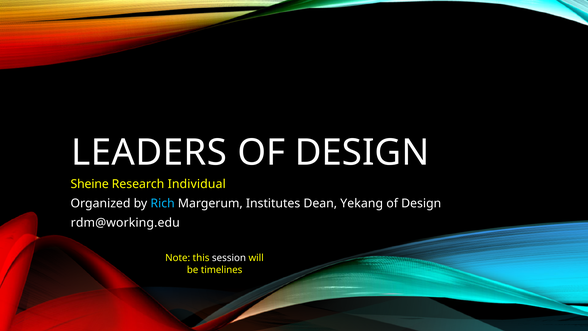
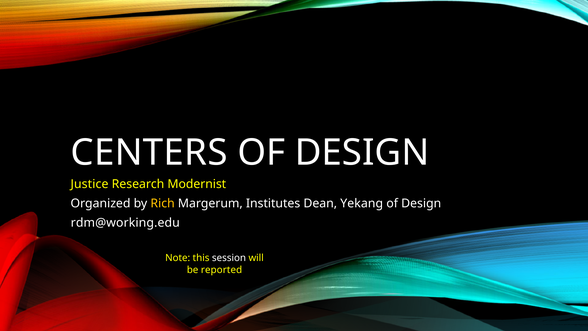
LEADERS: LEADERS -> CENTERS
Sheine: Sheine -> Justice
Individual: Individual -> Modernist
Rich colour: light blue -> yellow
timelines: timelines -> reported
